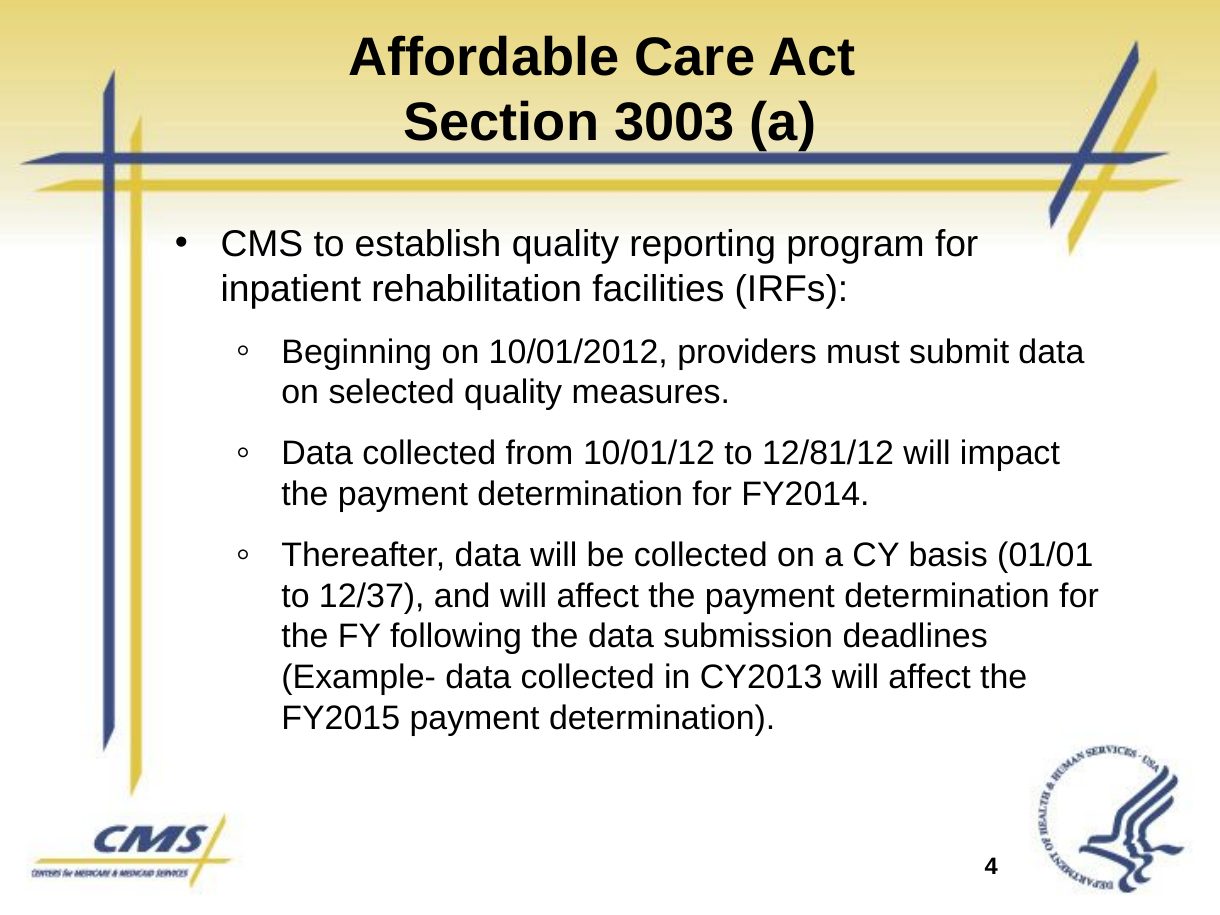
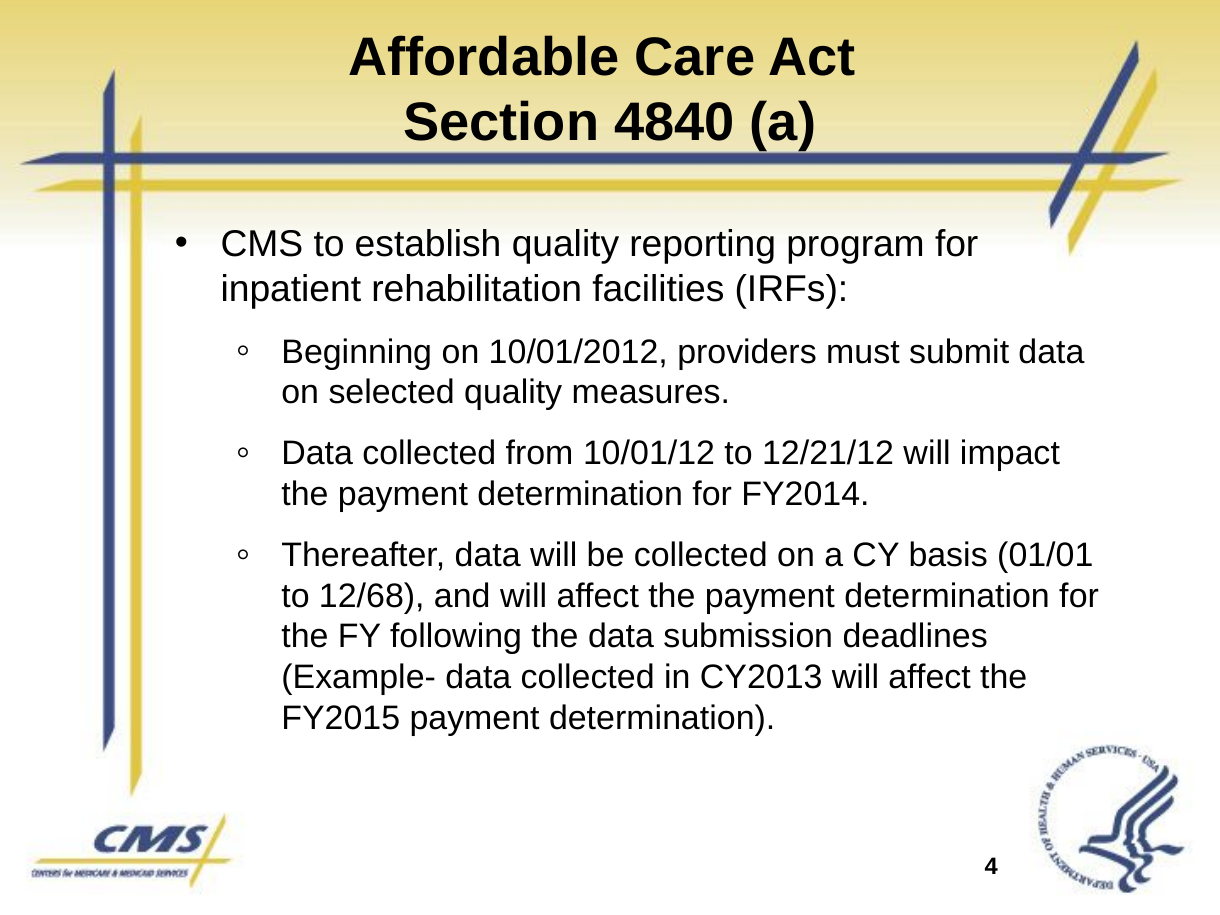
3003: 3003 -> 4840
12/81/12: 12/81/12 -> 12/21/12
12/37: 12/37 -> 12/68
